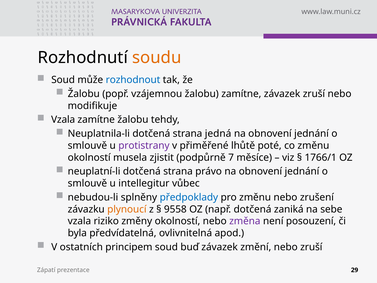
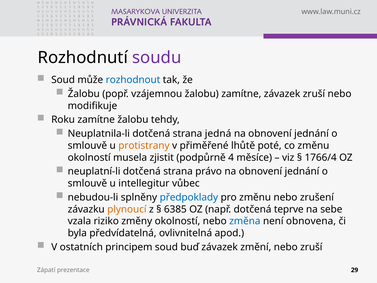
soudu colour: orange -> purple
Vzala at (63, 120): Vzala -> Roku
protistrany colour: purple -> orange
7: 7 -> 4
1766/1: 1766/1 -> 1766/4
9558: 9558 -> 6385
zaniká: zaniká -> teprve
změna colour: purple -> blue
posouzení: posouzení -> obnovena
